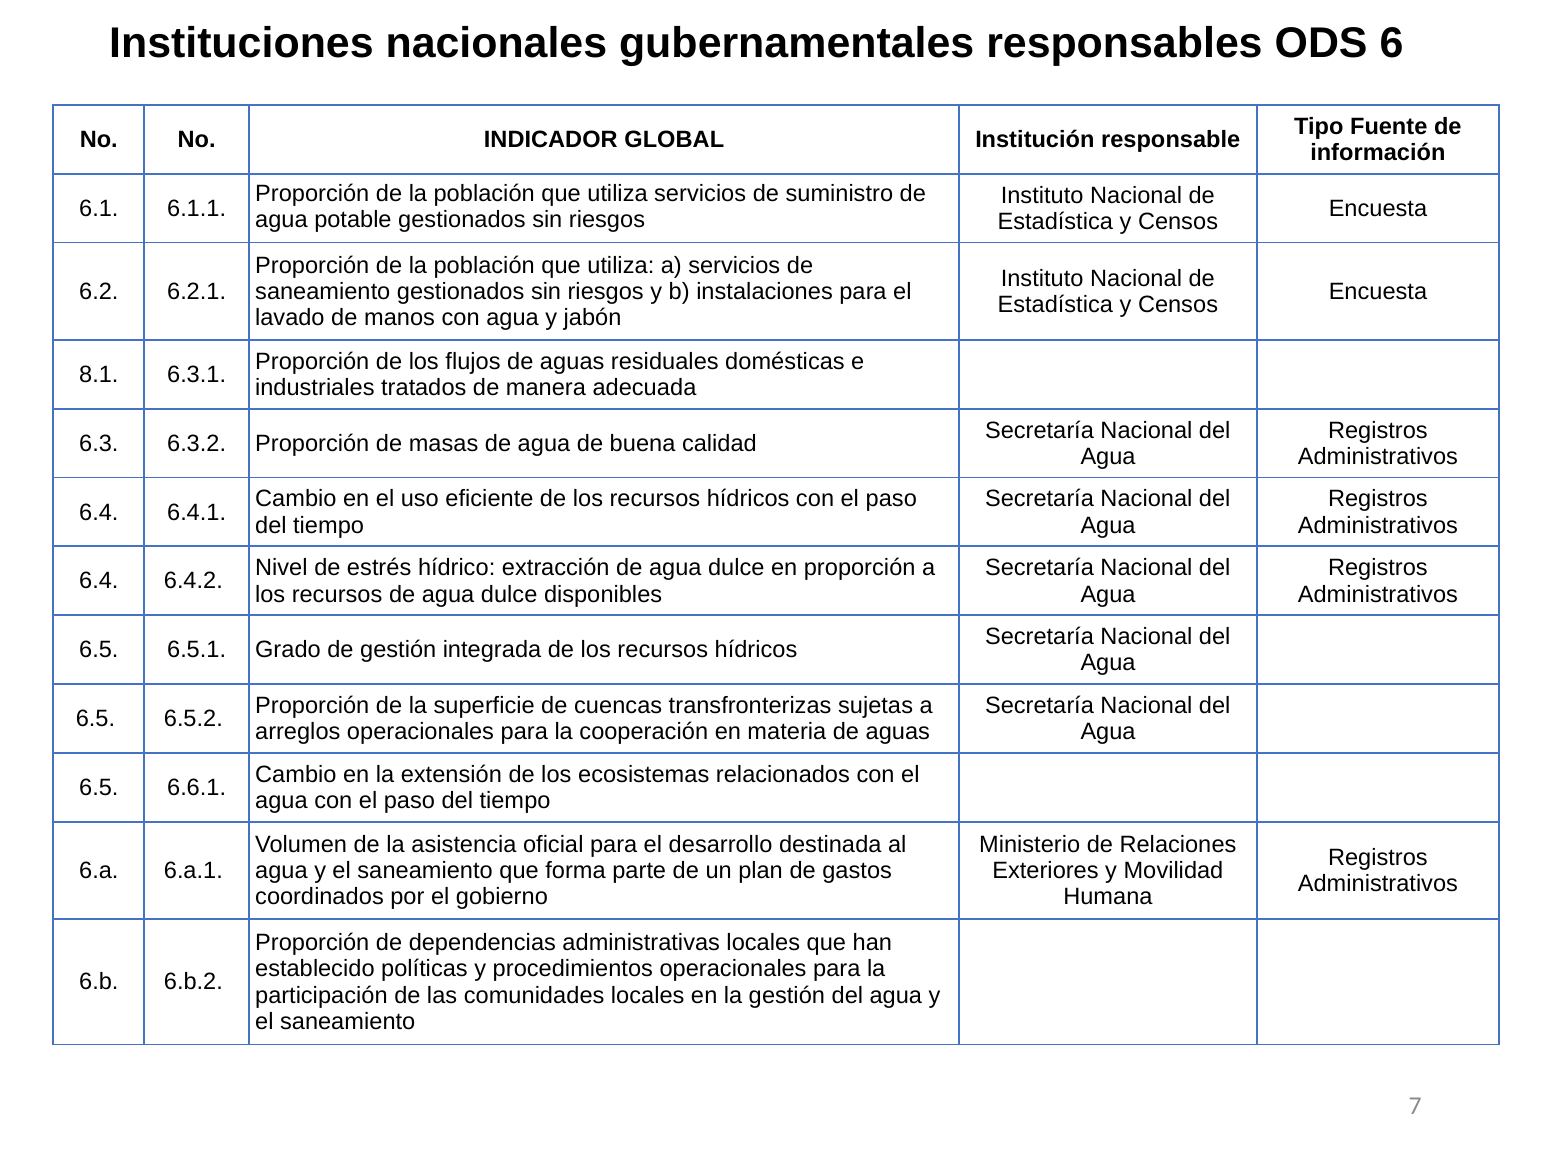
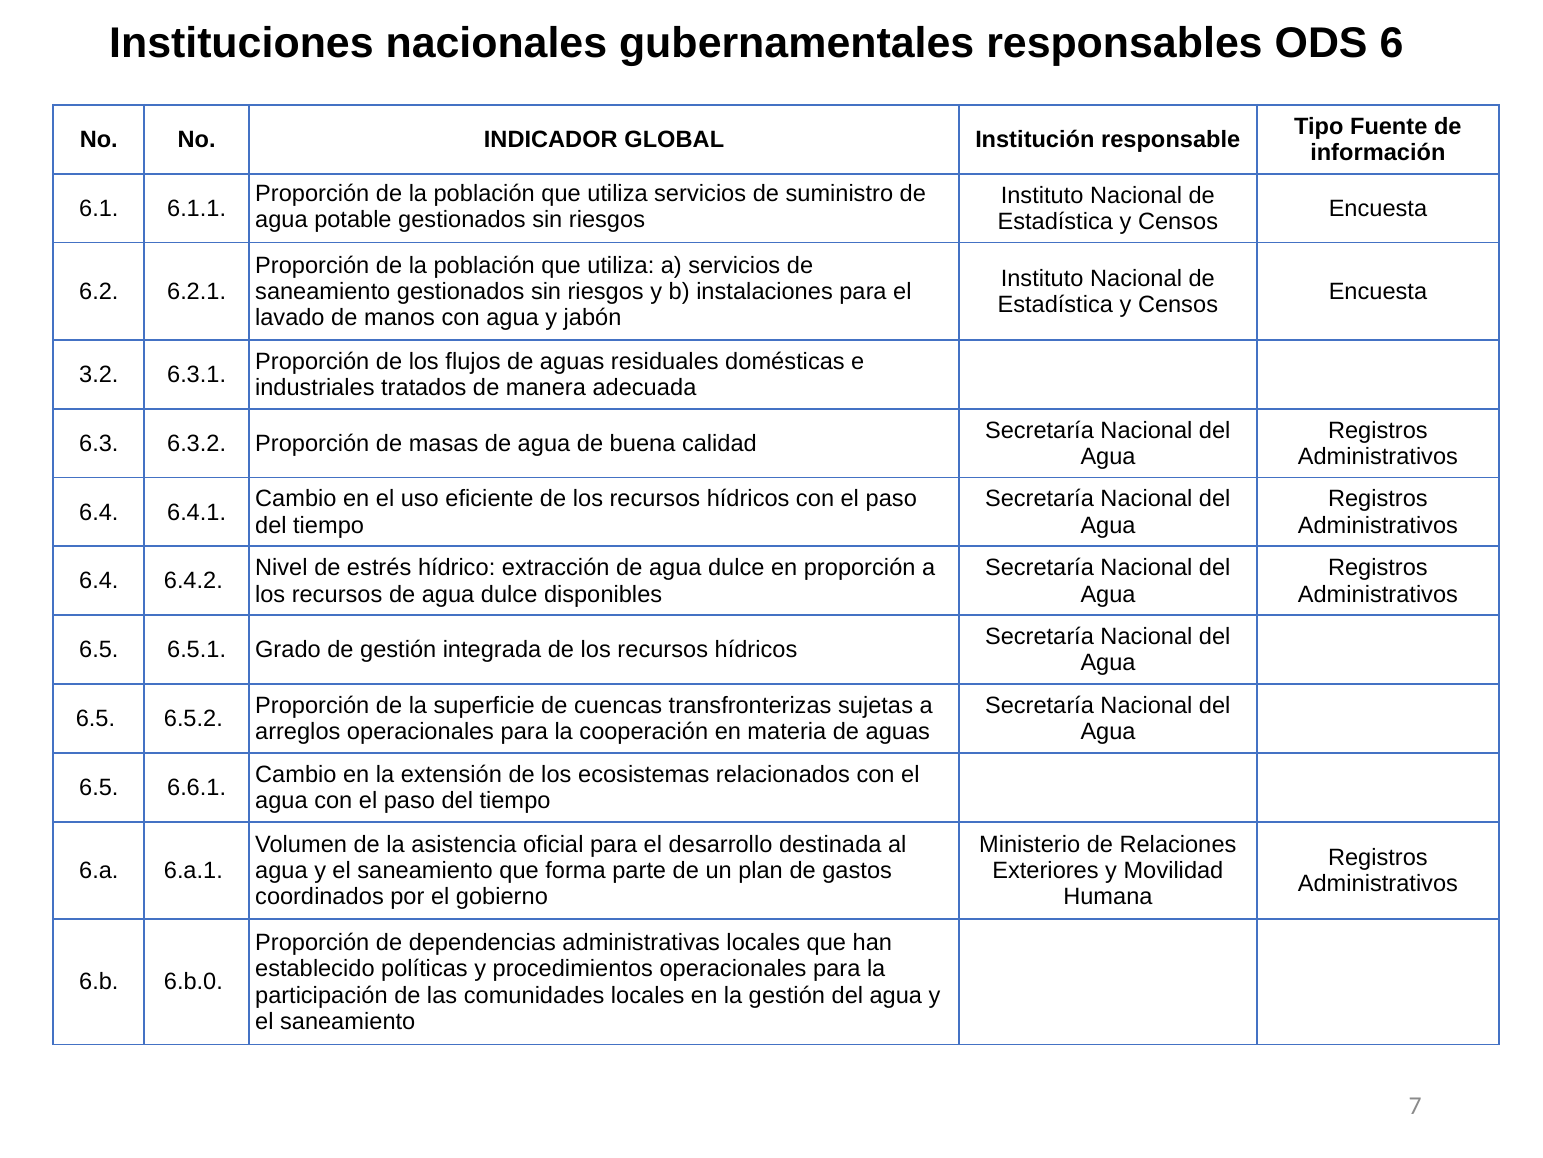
8.1: 8.1 -> 3.2
6.b.2: 6.b.2 -> 6.b.0
